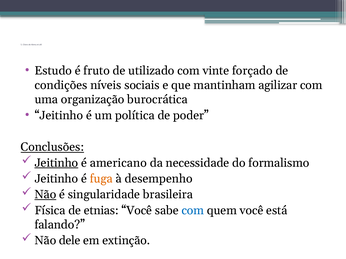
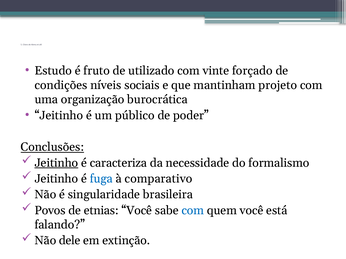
agilizar: agilizar -> projeto
política: política -> público
americano: americano -> caracteriza
fuga colour: orange -> blue
desempenho: desempenho -> comparativo
Não at (45, 195) underline: present -> none
Física: Física -> Povos
